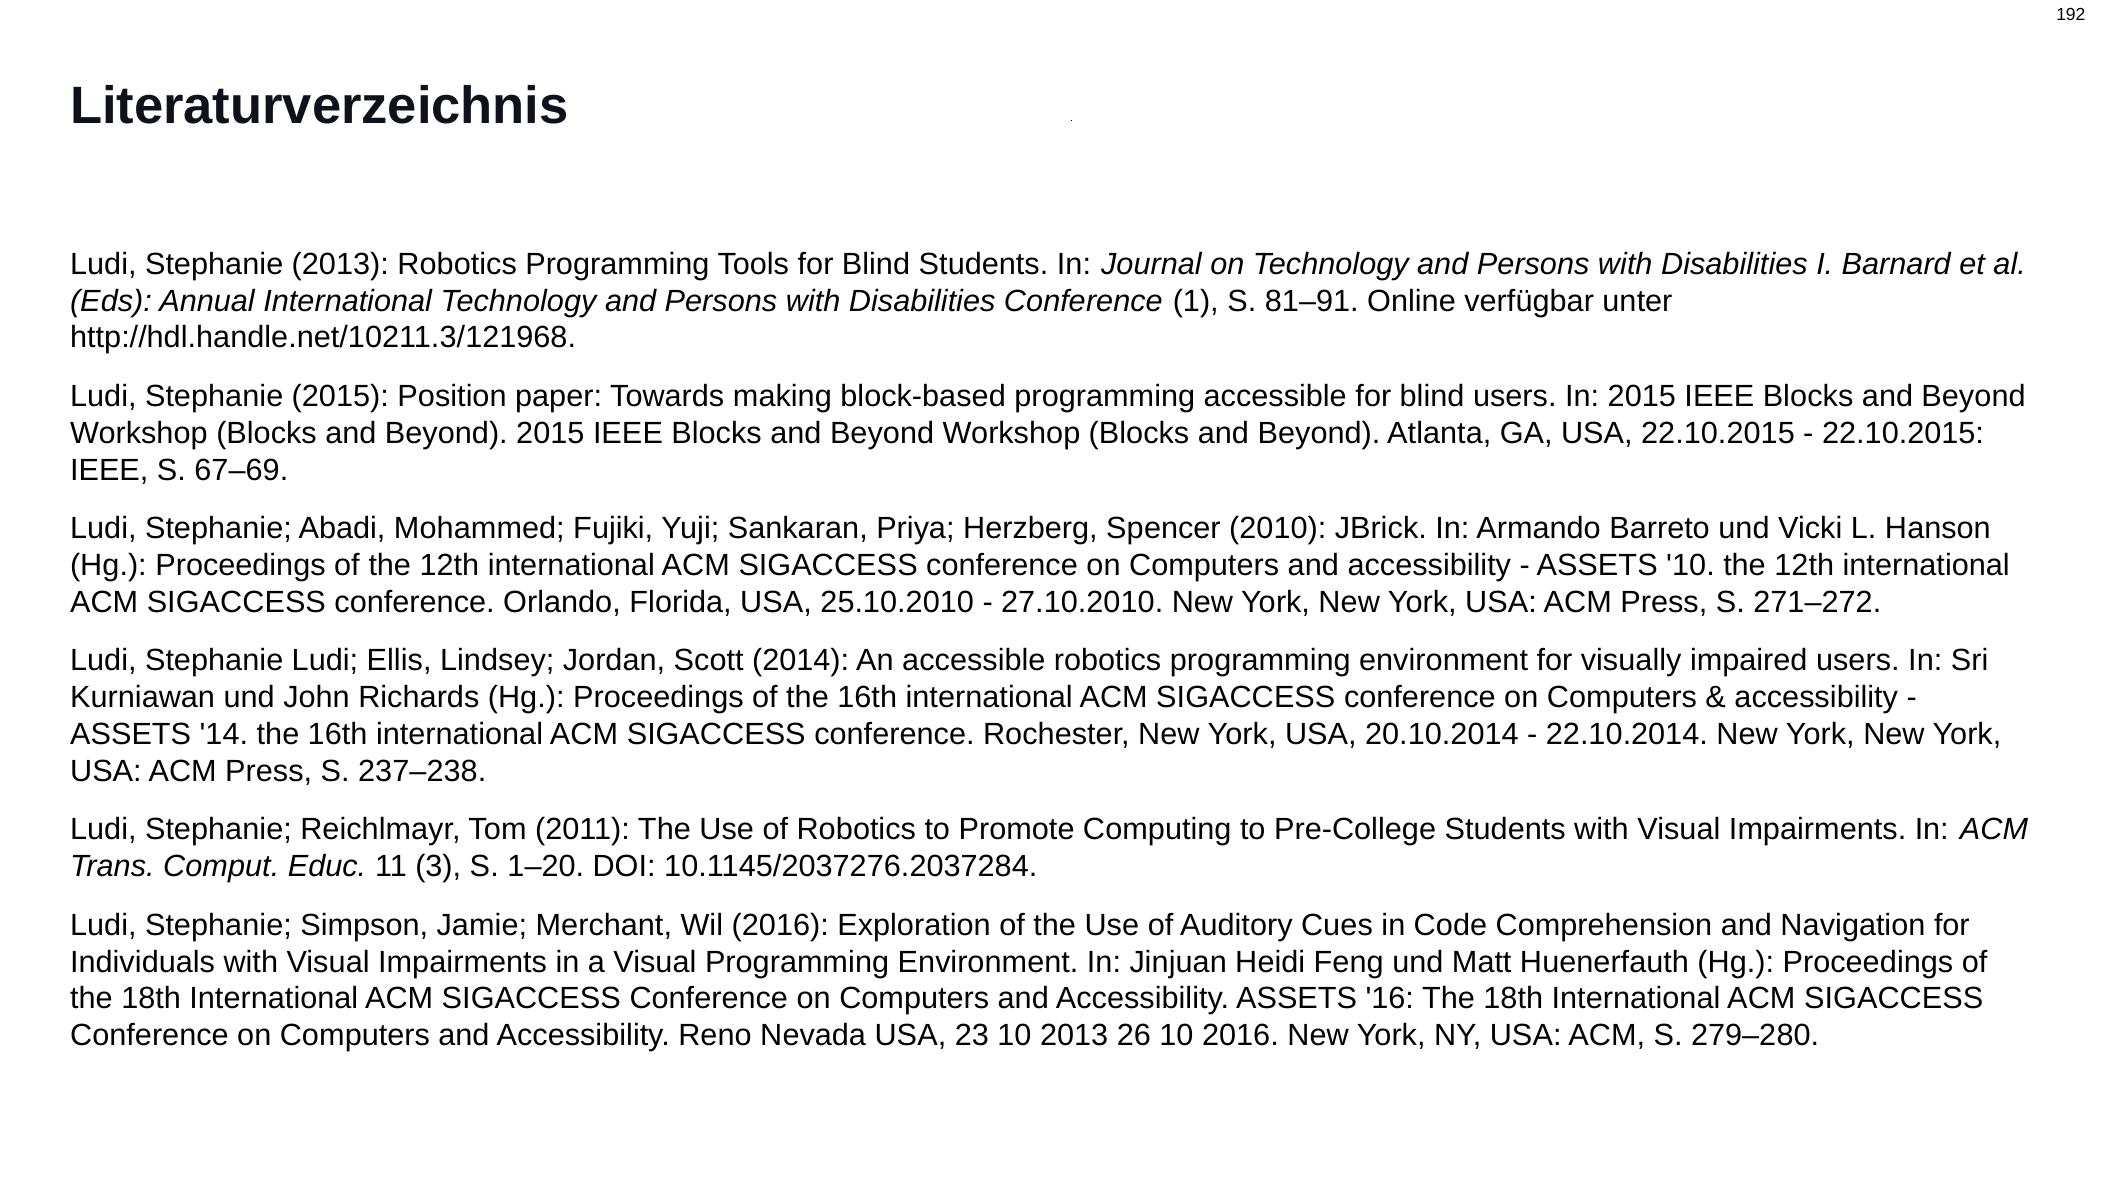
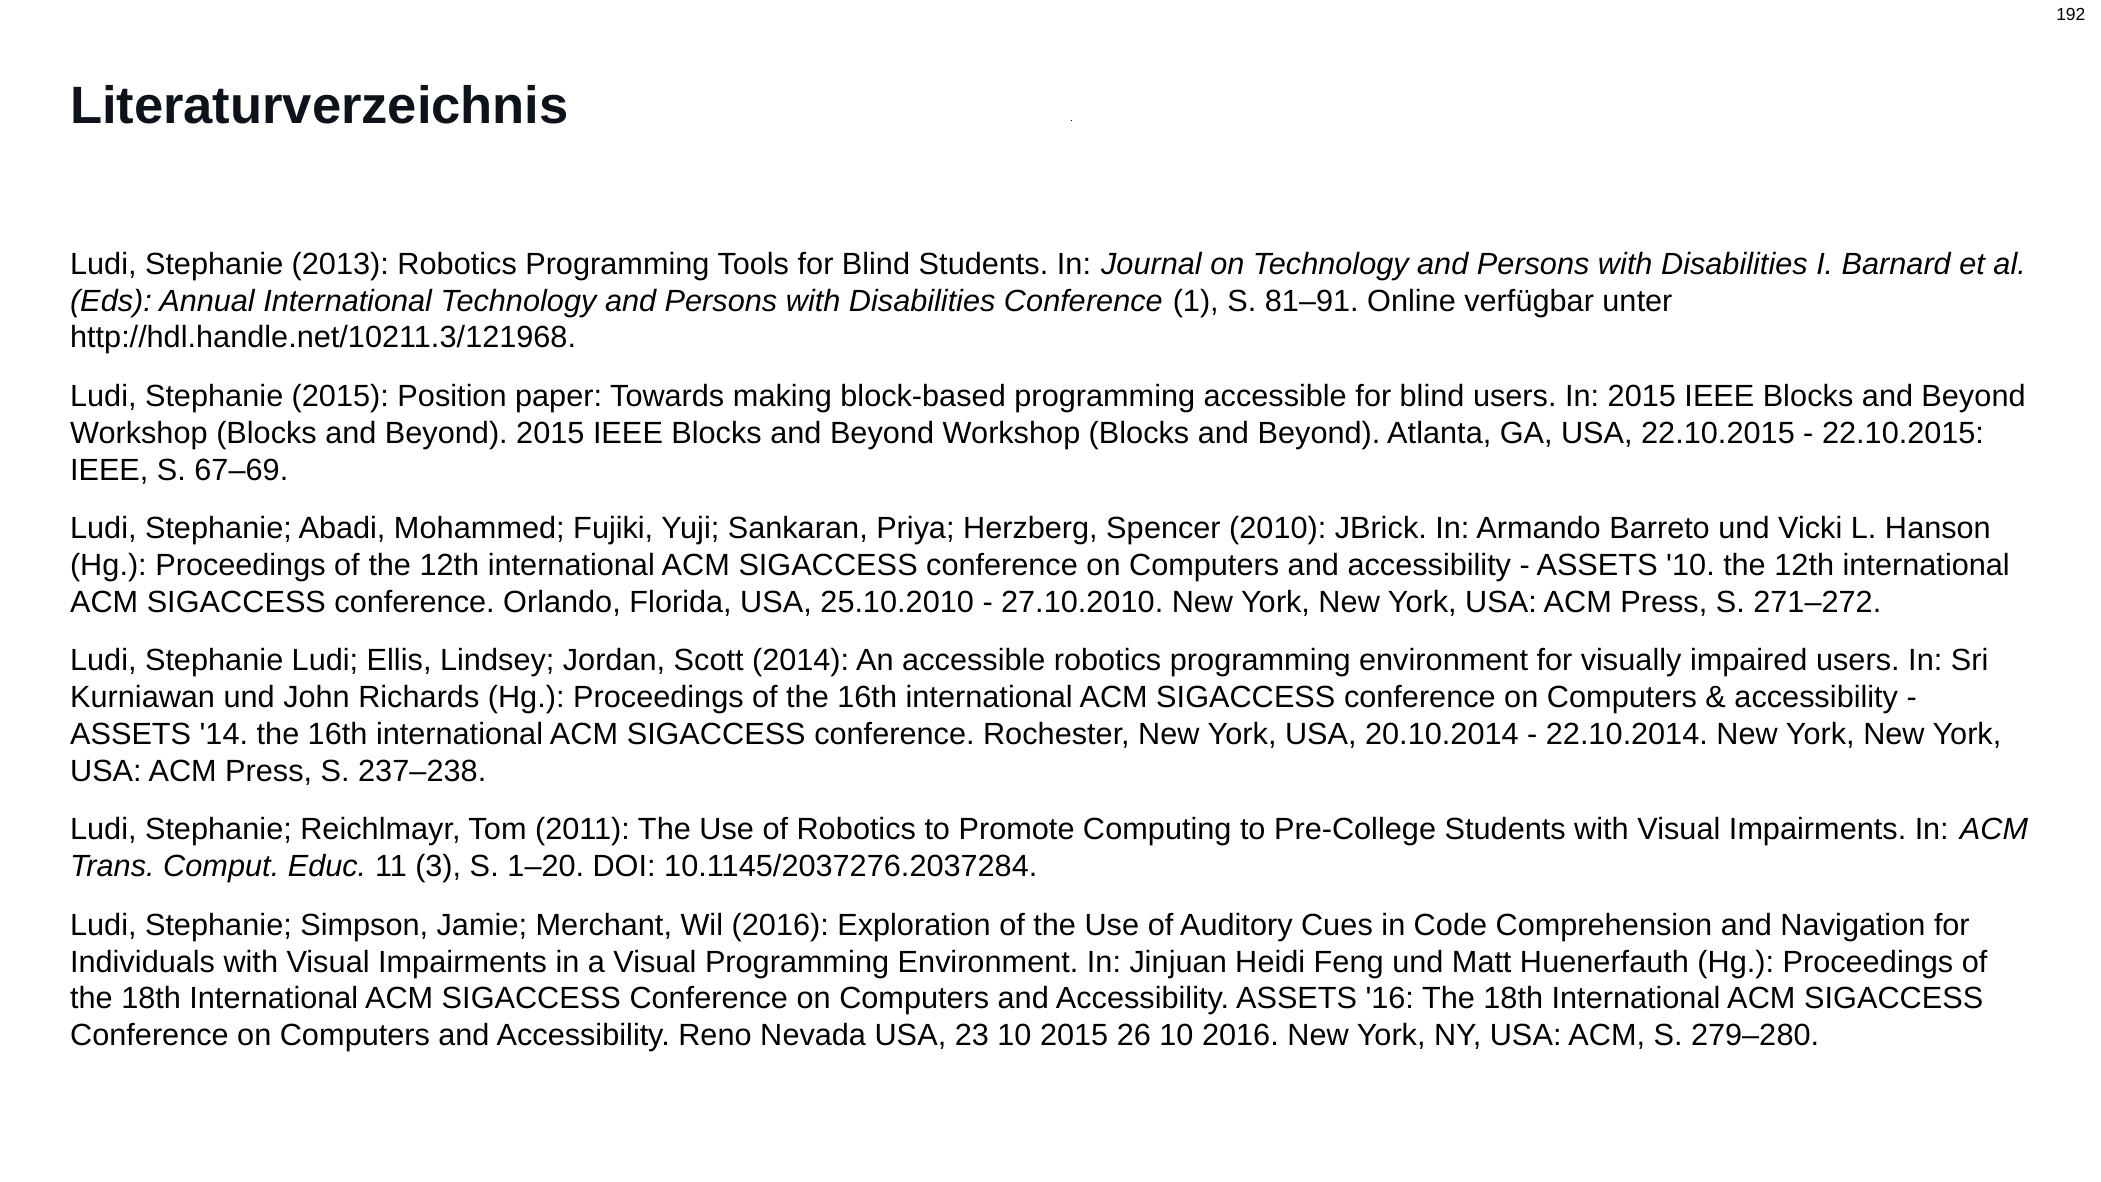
10 2013: 2013 -> 2015
